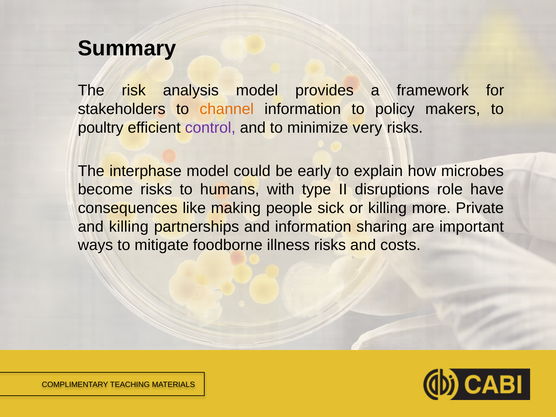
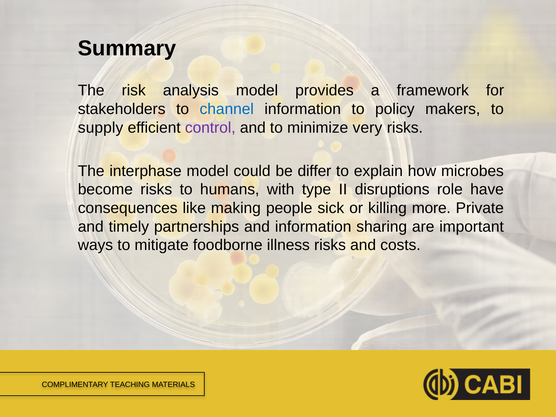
channel colour: orange -> blue
poultry: poultry -> supply
early: early -> differ
and killing: killing -> timely
